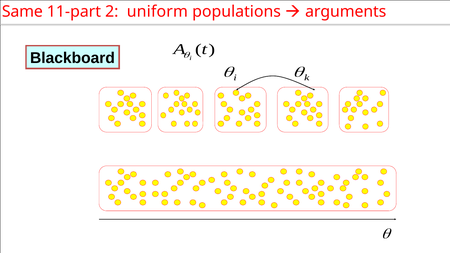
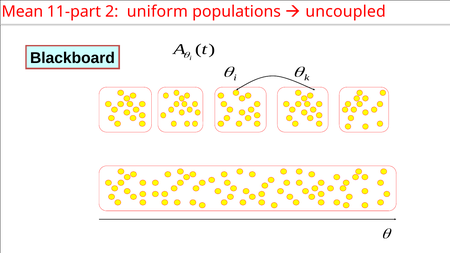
Same: Same -> Mean
arguments: arguments -> uncoupled
